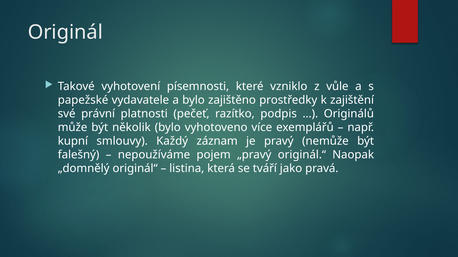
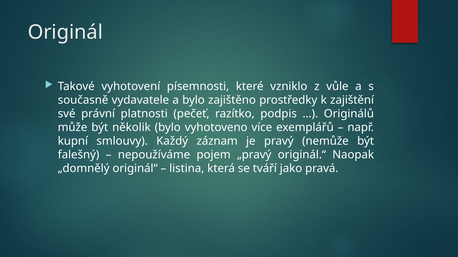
papežské: papežské -> současně
